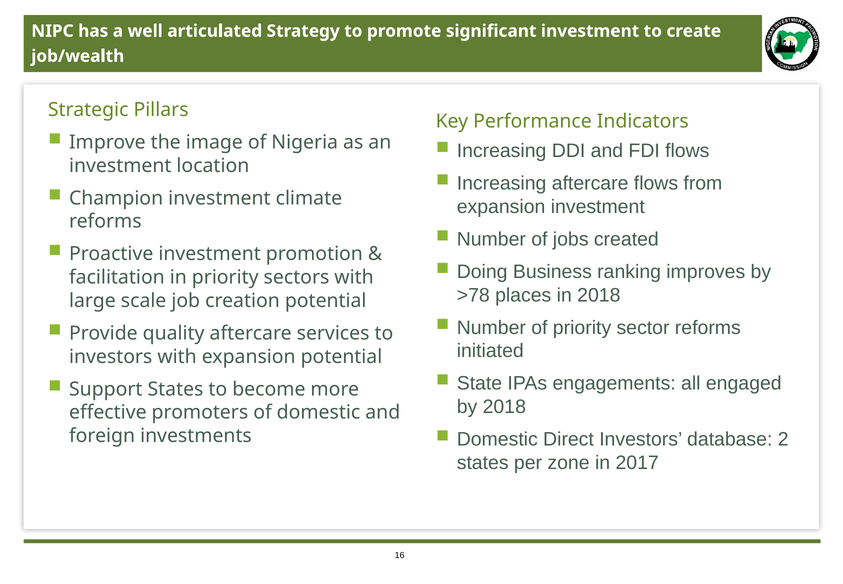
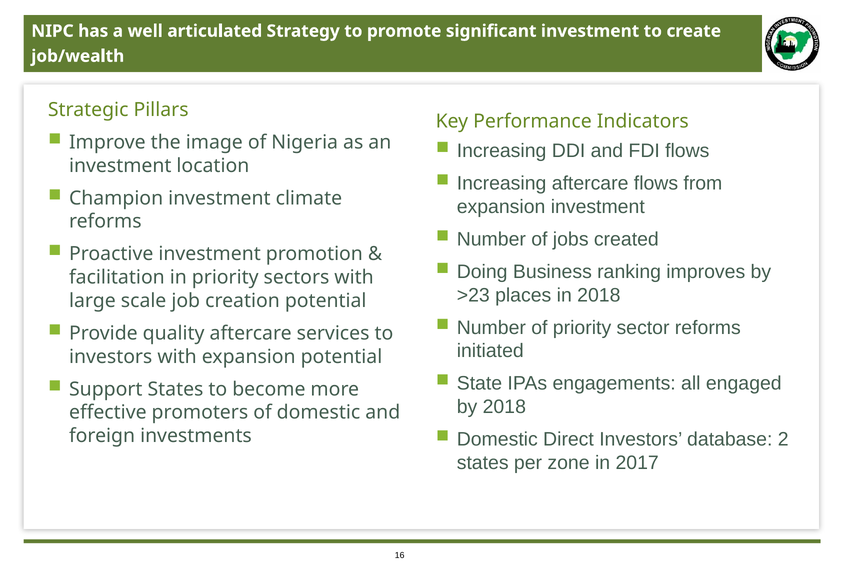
>78: >78 -> >23
